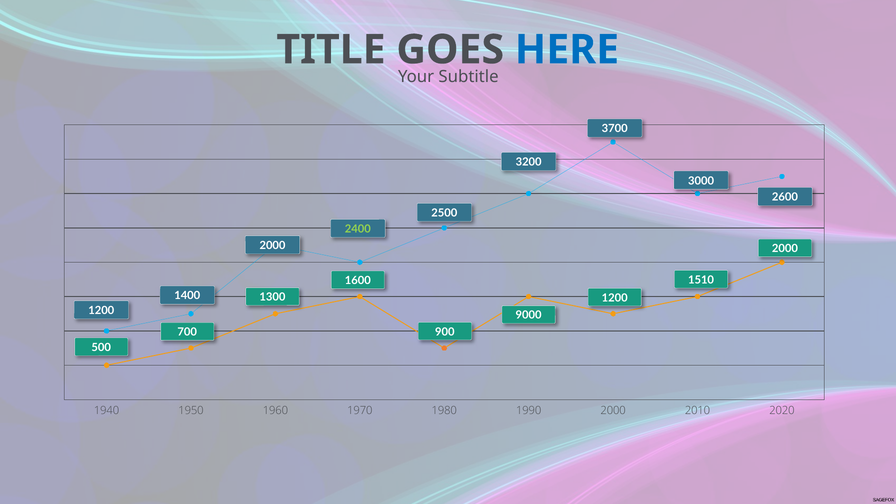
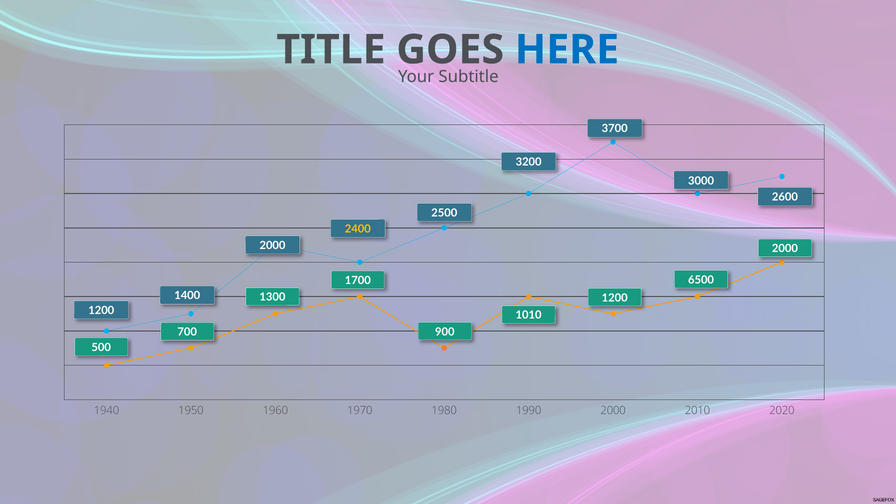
2400 colour: light green -> yellow
1510: 1510 -> 6500
1600: 1600 -> 1700
9000: 9000 -> 1010
